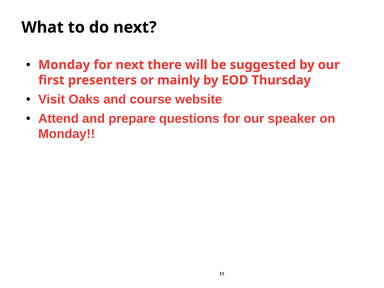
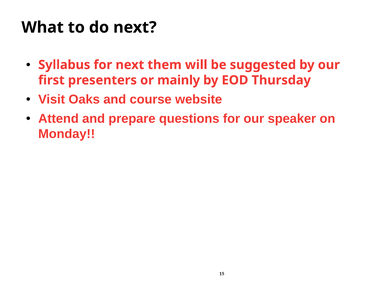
Monday at (64, 65): Monday -> Syllabus
there: there -> them
